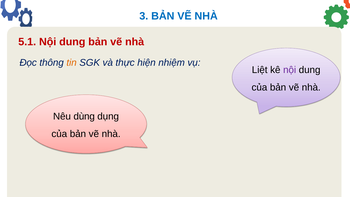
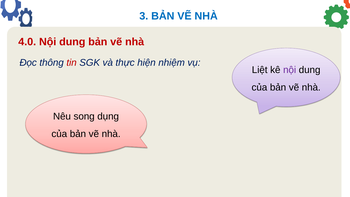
5.1: 5.1 -> 4.0
tin colour: orange -> red
dùng: dùng -> song
